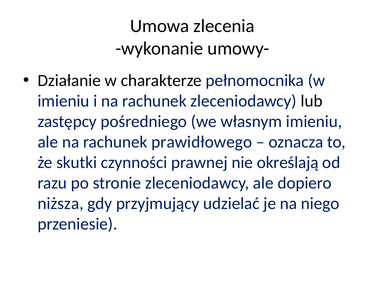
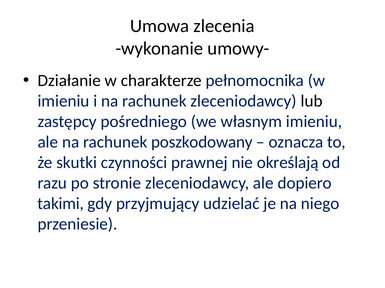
prawidłowego: prawidłowego -> poszkodowany
niższa: niższa -> takimi
